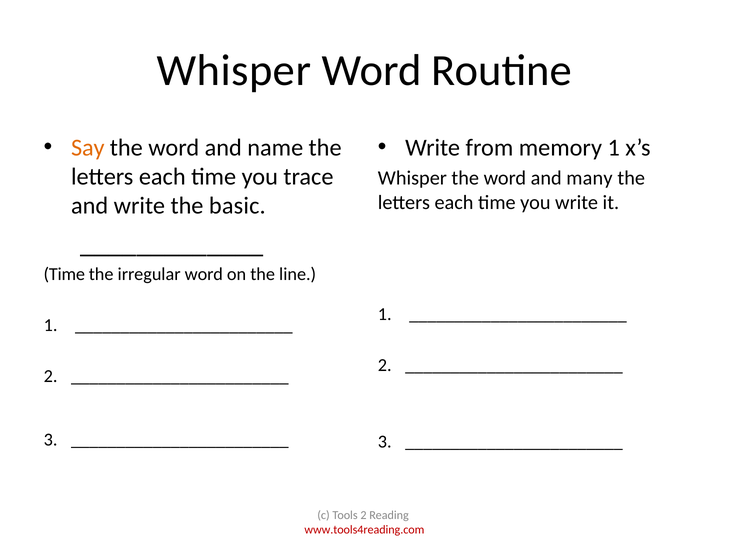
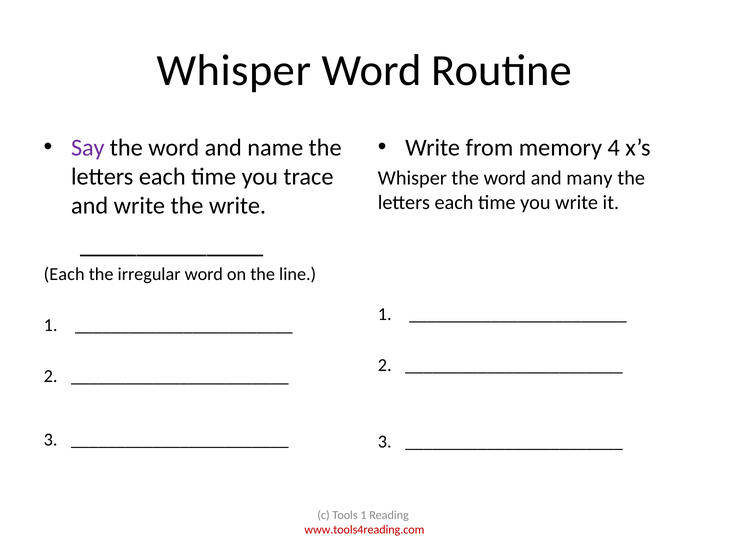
Say colour: orange -> purple
memory 1: 1 -> 4
the basic: basic -> write
Time at (64, 274): Time -> Each
Tools 2: 2 -> 1
